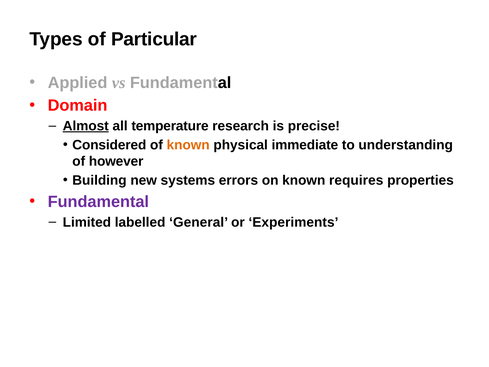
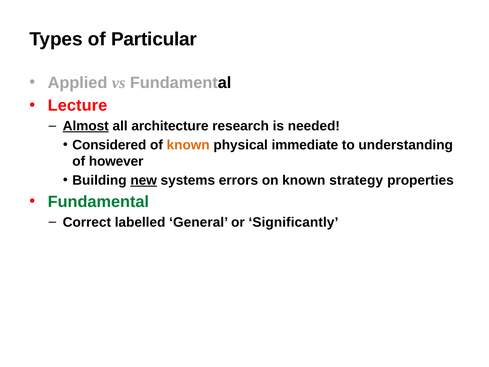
Domain: Domain -> Lecture
temperature: temperature -> architecture
precise: precise -> needed
new underline: none -> present
requires: requires -> strategy
Fundamental at (98, 202) colour: purple -> green
Limited: Limited -> Correct
Experiments: Experiments -> Significantly
